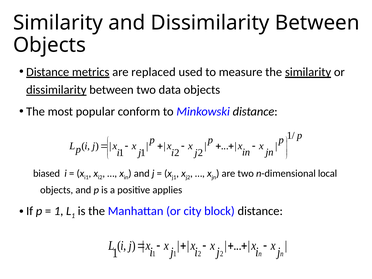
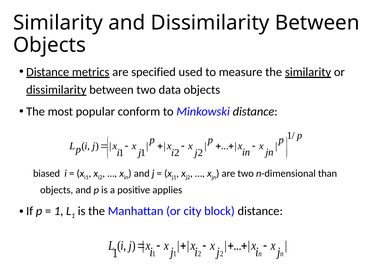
replaced: replaced -> specified
local: local -> than
